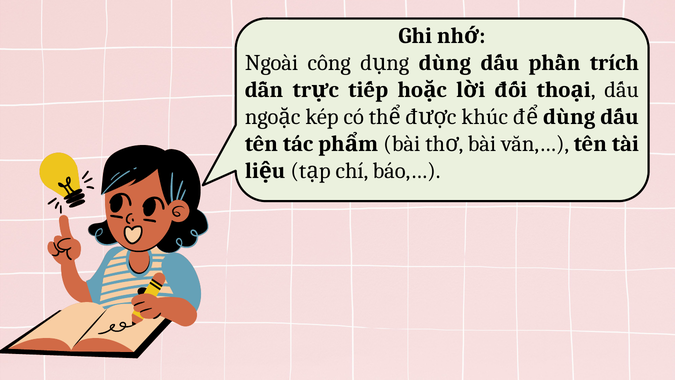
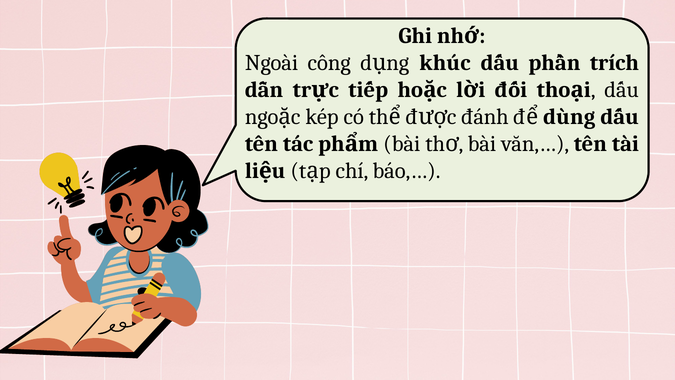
dùng at (445, 63): dùng -> khúc
khúc: khúc -> đánh
